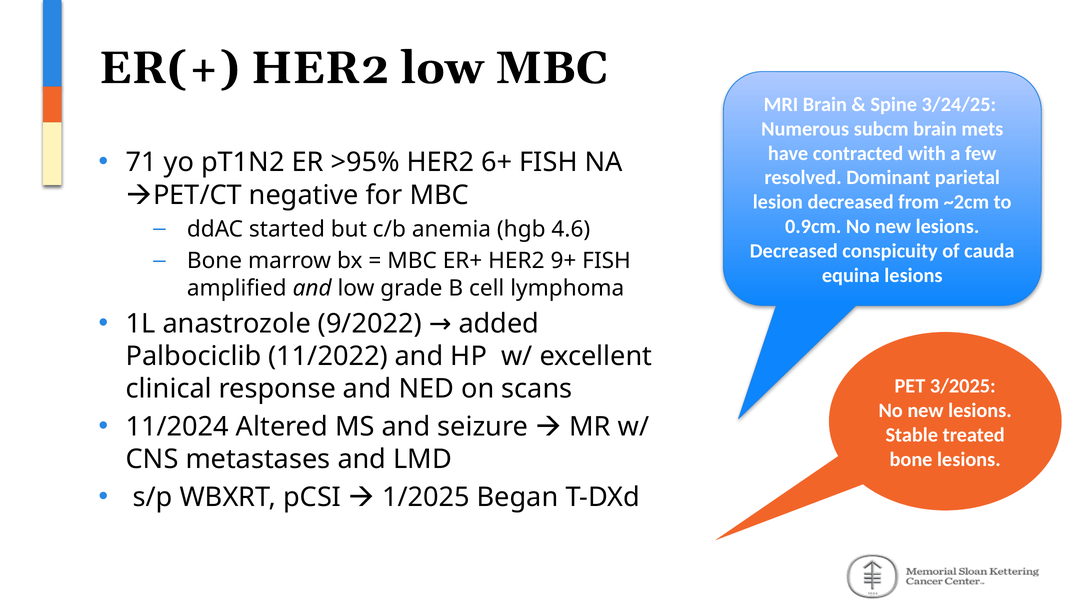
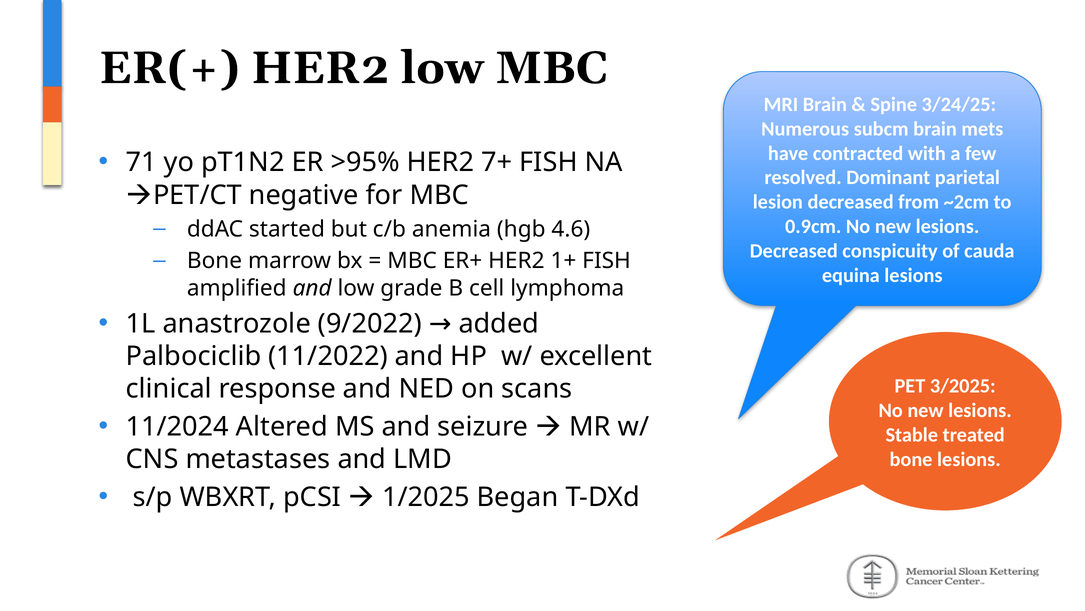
6+: 6+ -> 7+
9+: 9+ -> 1+
